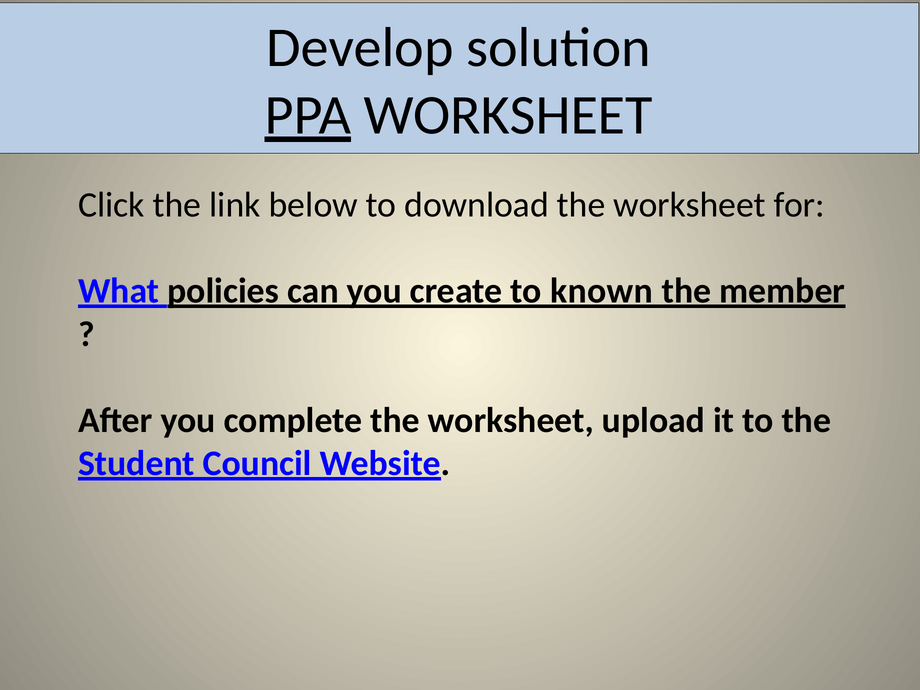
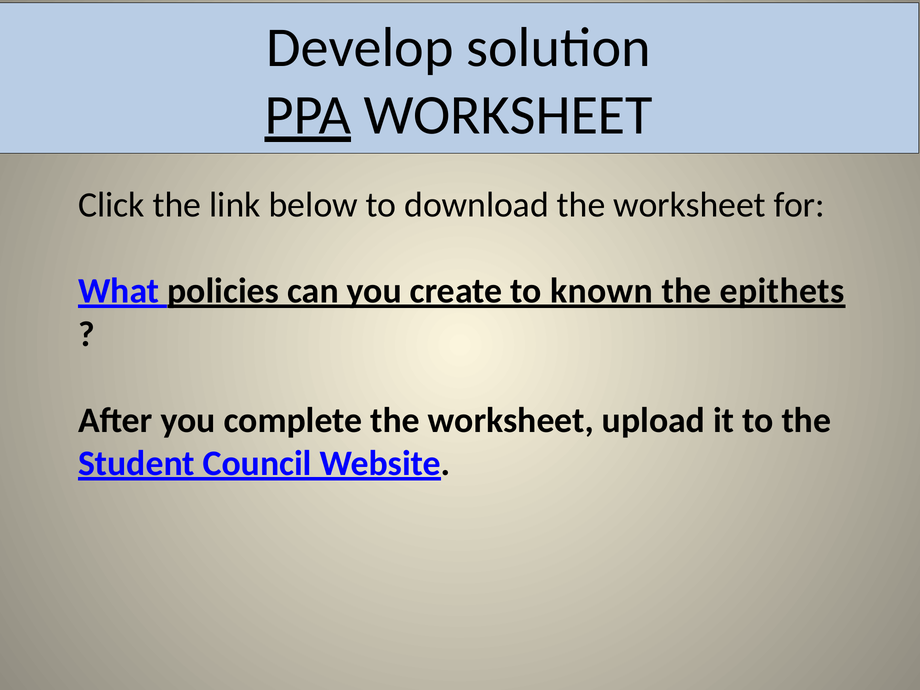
member: member -> epithets
